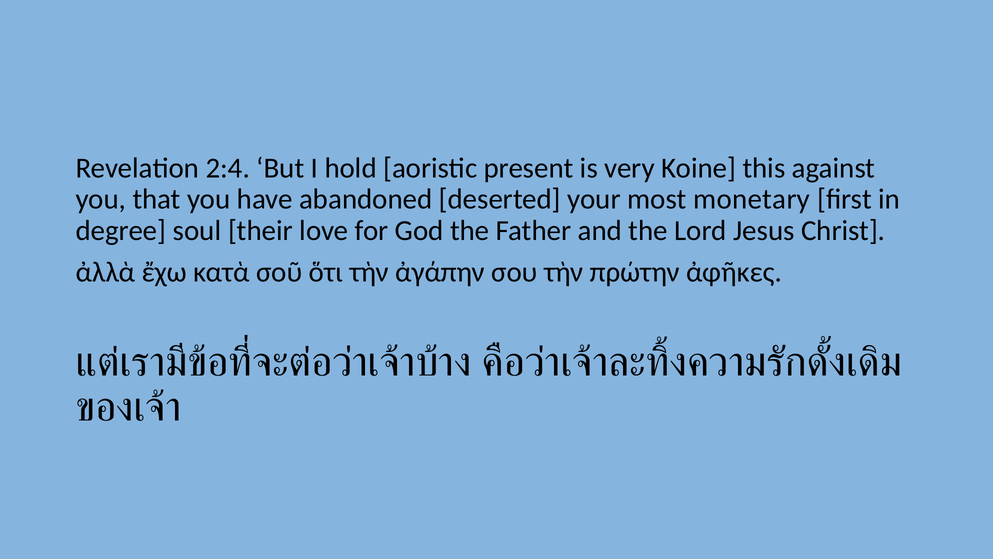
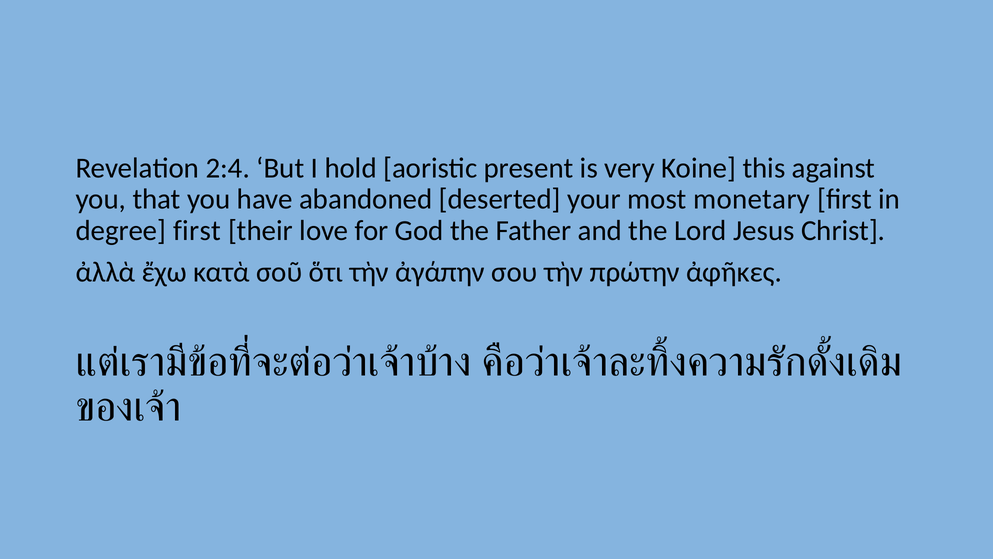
degree soul: soul -> first
